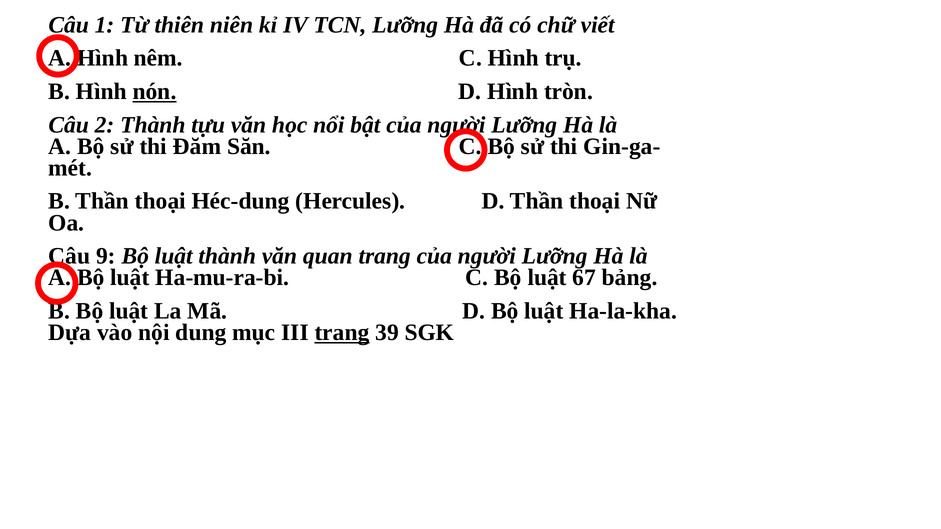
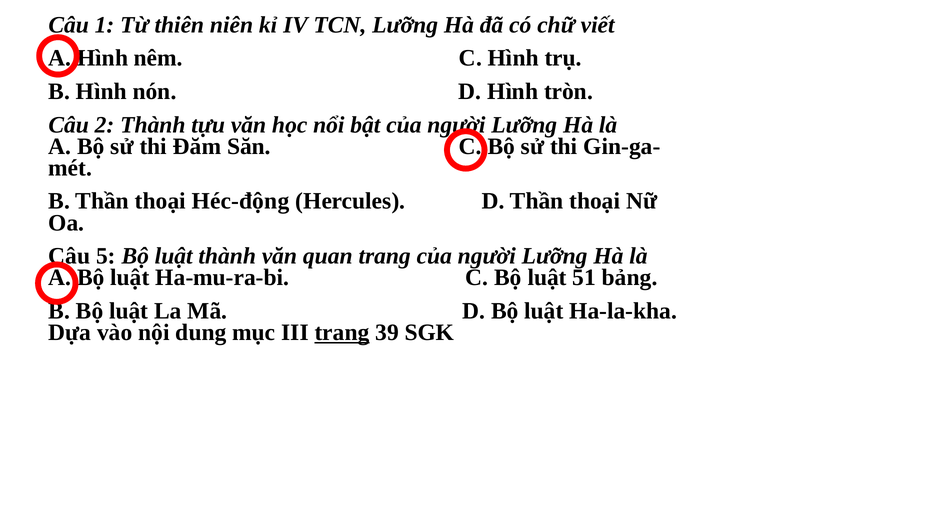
nón underline: present -> none
Héc-dung: Héc-dung -> Héc-động
9: 9 -> 5
67: 67 -> 51
